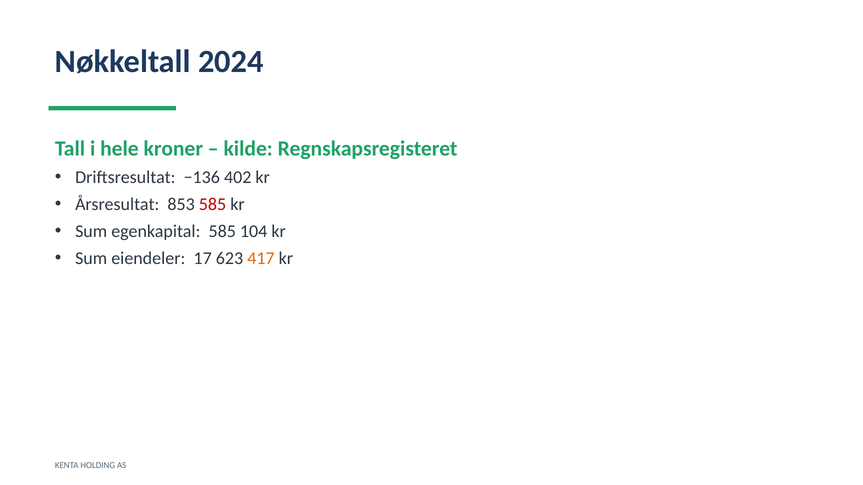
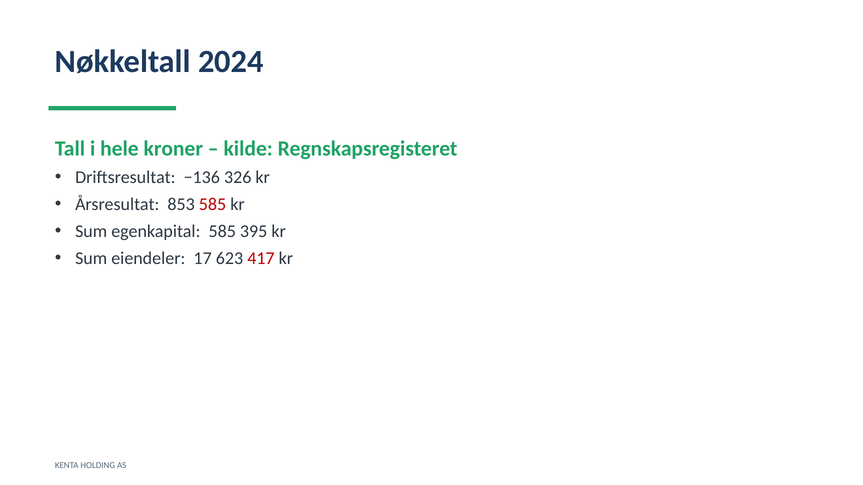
402: 402 -> 326
104: 104 -> 395
417 colour: orange -> red
